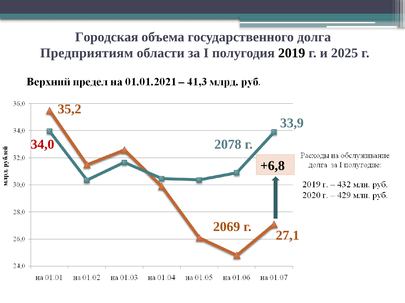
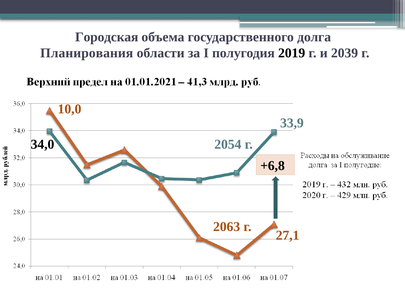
Предприятиям: Предприятиям -> Планирования
2025: 2025 -> 2039
35,2: 35,2 -> 10,0
34,0 colour: red -> black
2078: 2078 -> 2054
2069: 2069 -> 2063
